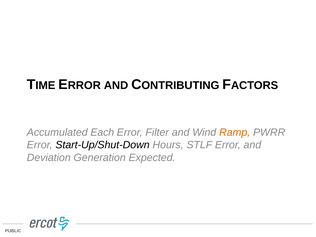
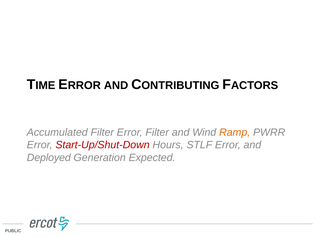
Accumulated Each: Each -> Filter
Start-Up/Shut-Down colour: black -> red
Deviation: Deviation -> Deployed
